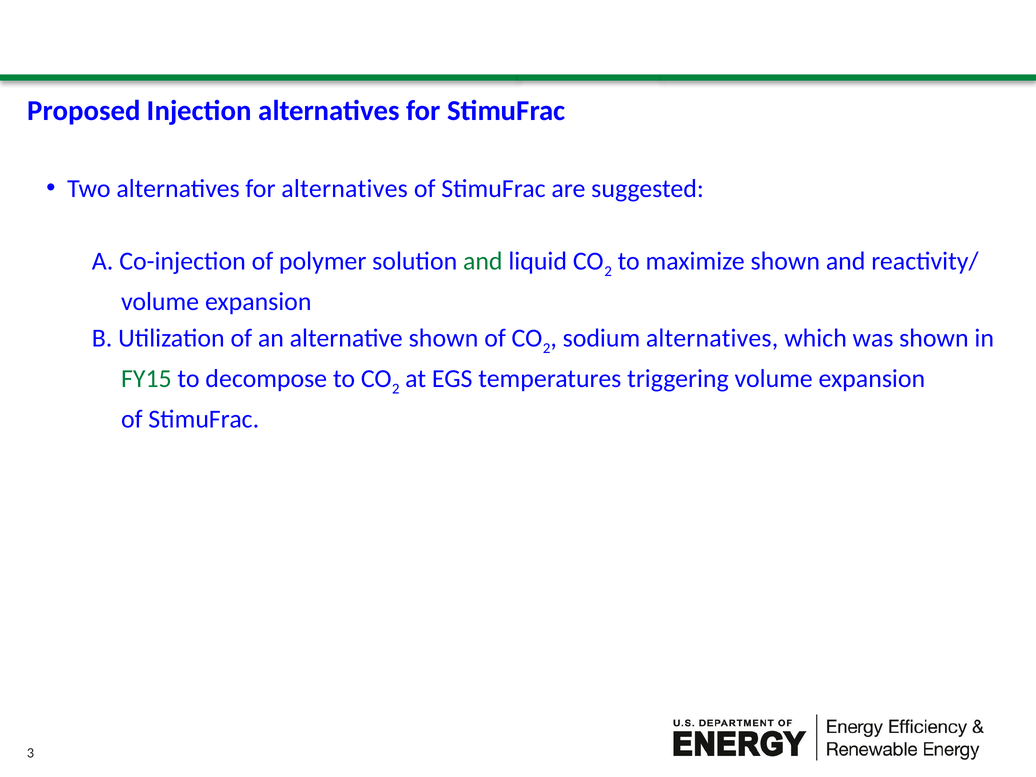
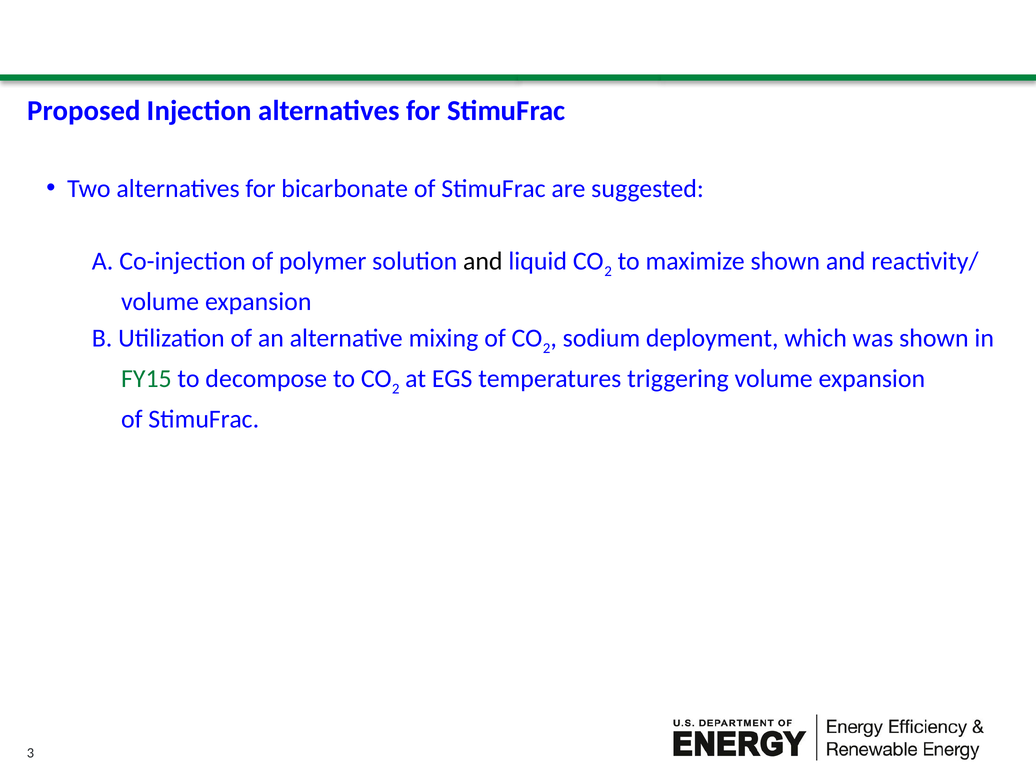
for alternatives: alternatives -> bicarbonate
and at (483, 261) colour: green -> black
alternative shown: shown -> mixing
sodium alternatives: alternatives -> deployment
